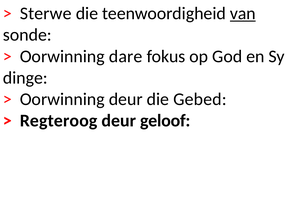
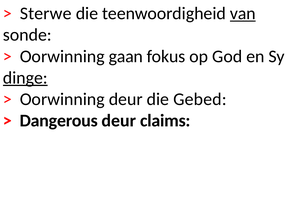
dare: dare -> gaan
dinge underline: none -> present
Regteroog: Regteroog -> Dangerous
geloof: geloof -> claims
